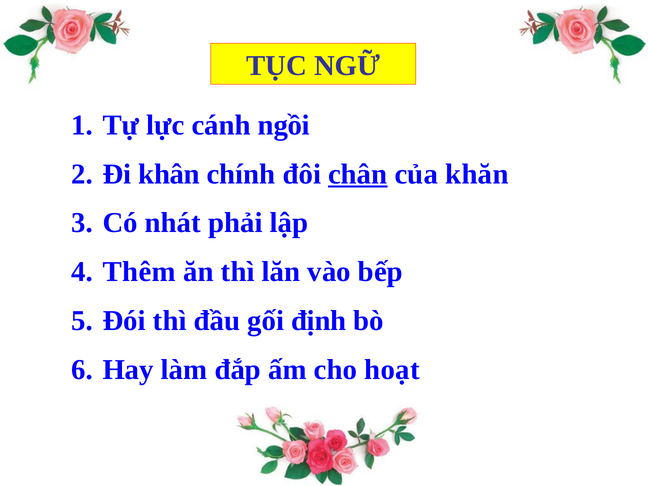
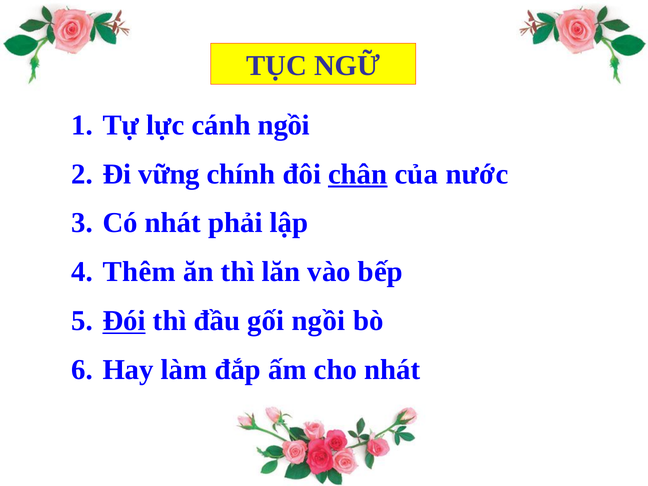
khân: khân -> vững
khăn: khăn -> nước
Đói underline: none -> present
gối định: định -> ngồi
cho hoạt: hoạt -> nhát
